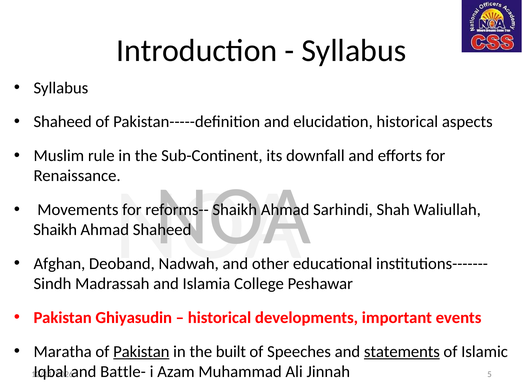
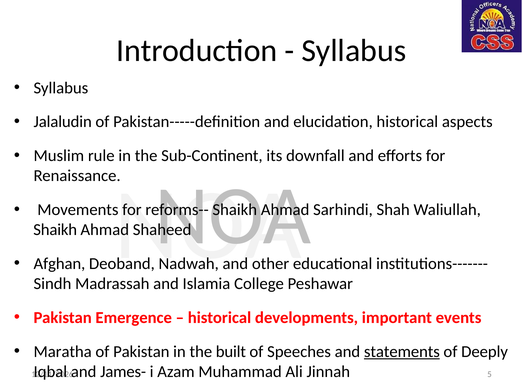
Shaheed at (63, 122): Shaheed -> Jalaludin
Ghiyasudin: Ghiyasudin -> Emergence
Pakistan at (141, 352) underline: present -> none
Islamic: Islamic -> Deeply
Battle-: Battle- -> James-
